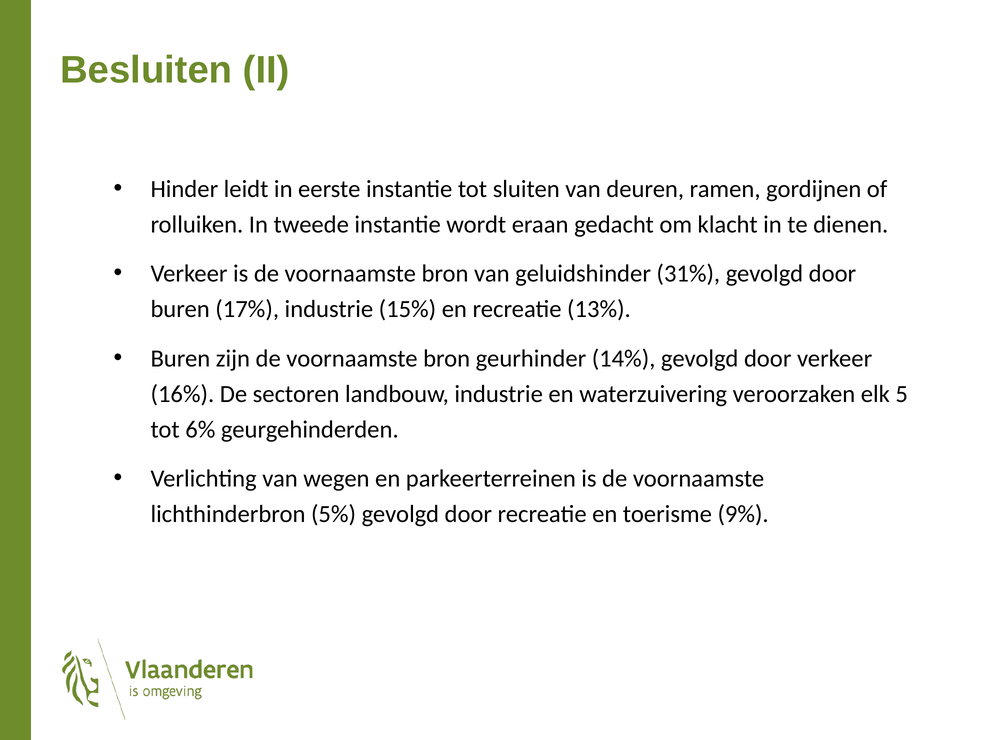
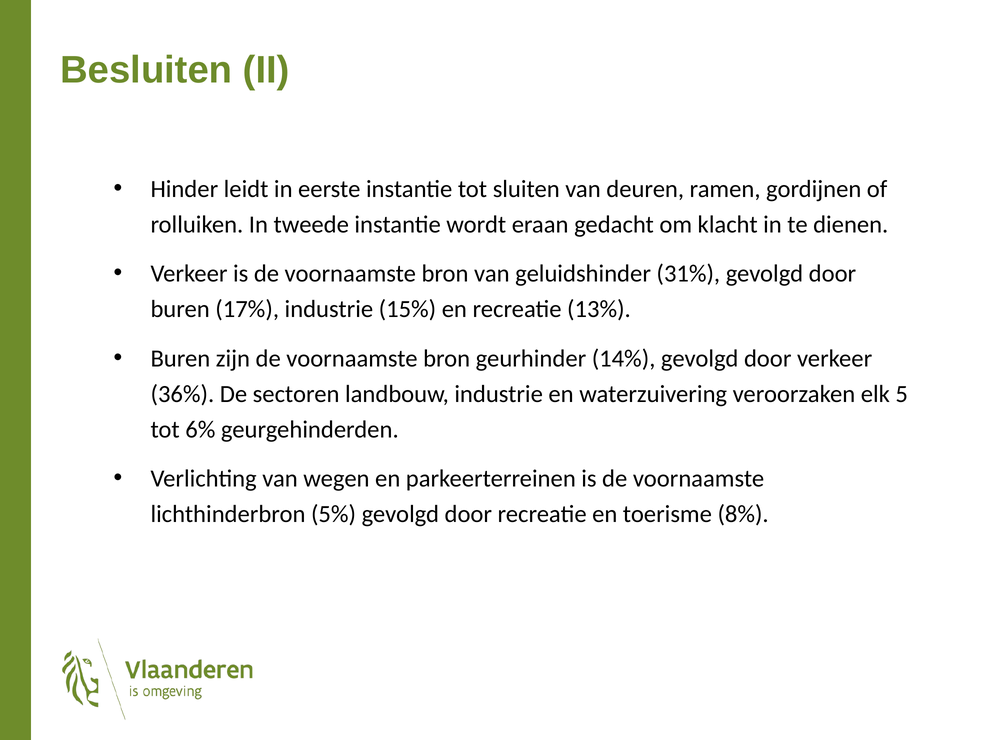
16%: 16% -> 36%
9%: 9% -> 8%
